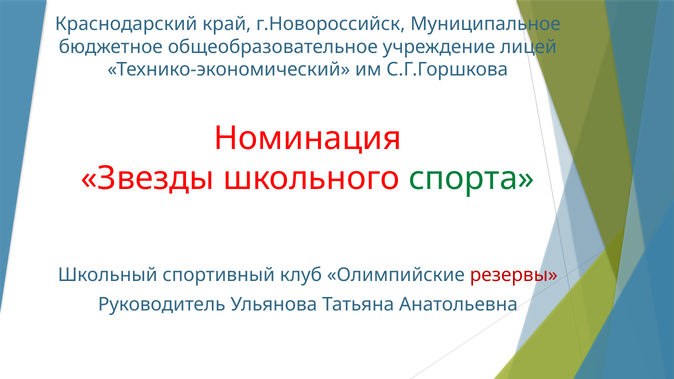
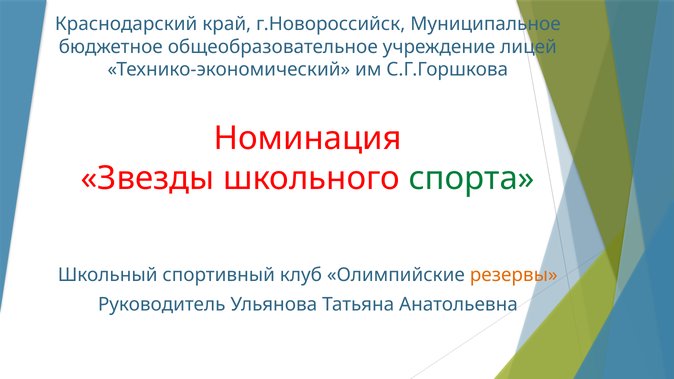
резервы colour: red -> orange
